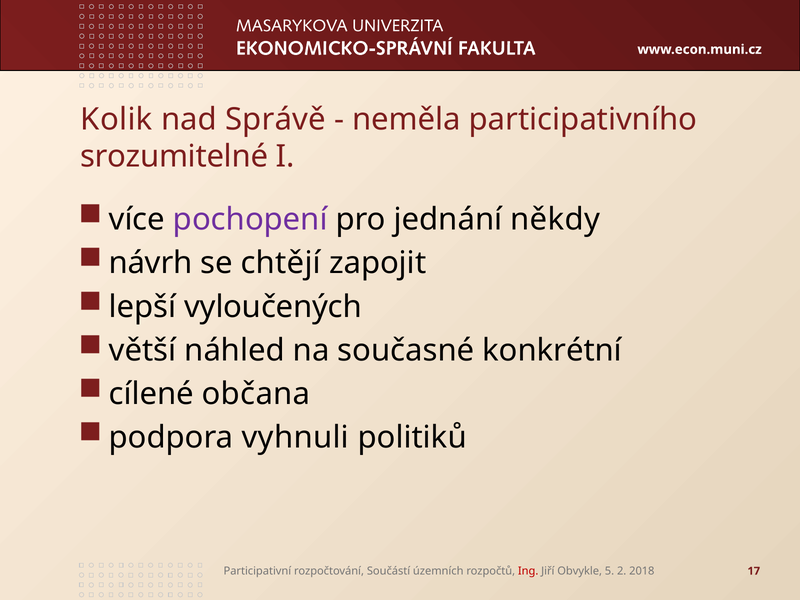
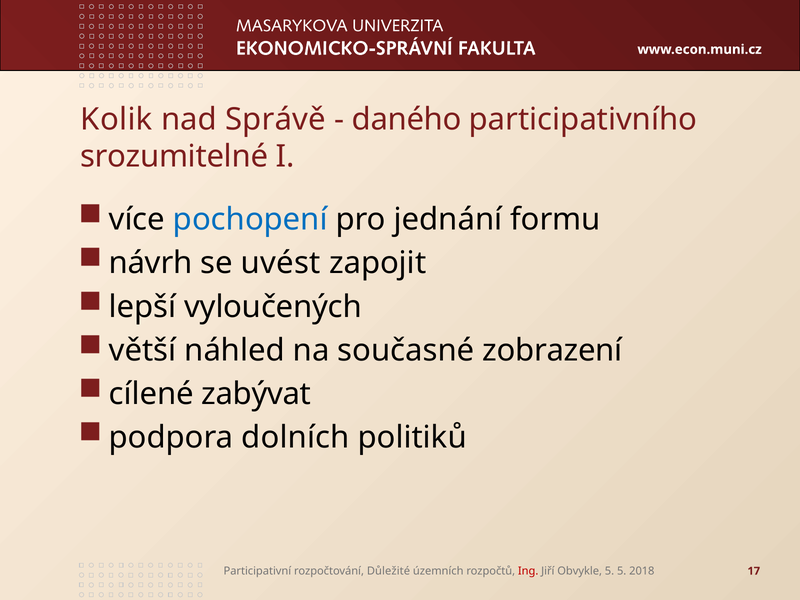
neměla: neměla -> daného
pochopení colour: purple -> blue
někdy: někdy -> formu
chtějí: chtějí -> uvést
konkrétní: konkrétní -> zobrazení
občana: občana -> zabývat
vyhnuli: vyhnuli -> dolních
Součástí: Součástí -> Důležité
5 2: 2 -> 5
